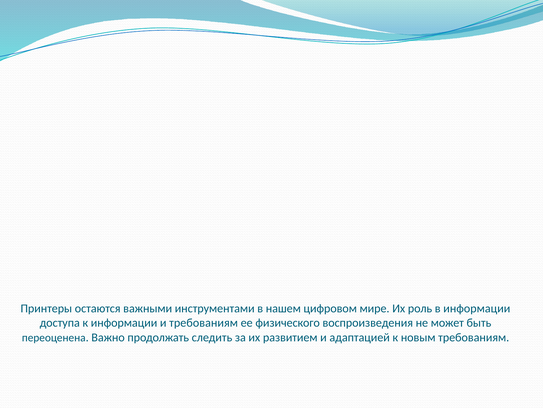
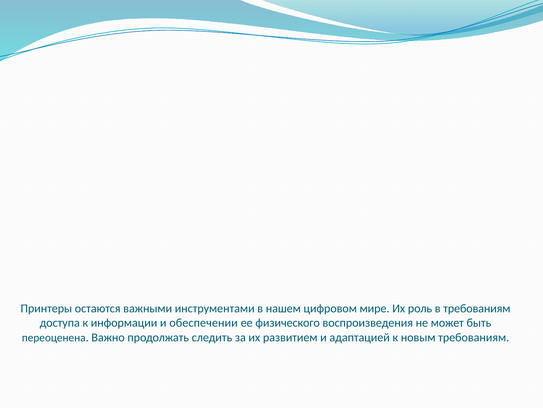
в информации: информации -> требованиям
и требованиям: требованиям -> обеспечении
